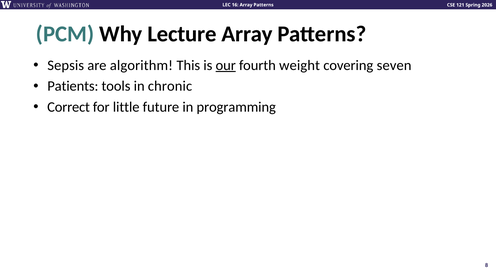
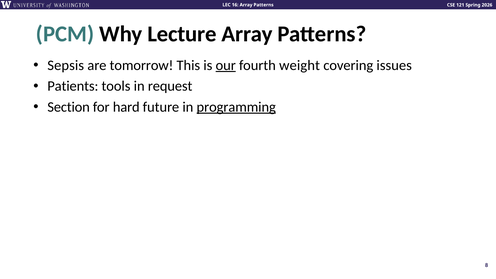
algorithm: algorithm -> tomorrow
seven: seven -> issues
chronic: chronic -> request
Correct: Correct -> Section
little: little -> hard
programming underline: none -> present
